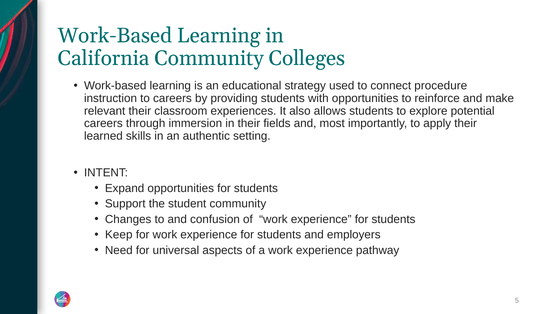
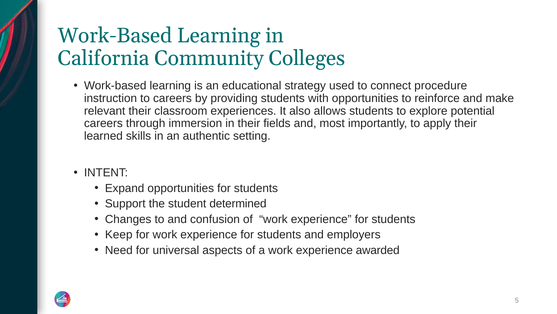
student community: community -> determined
pathway: pathway -> awarded
